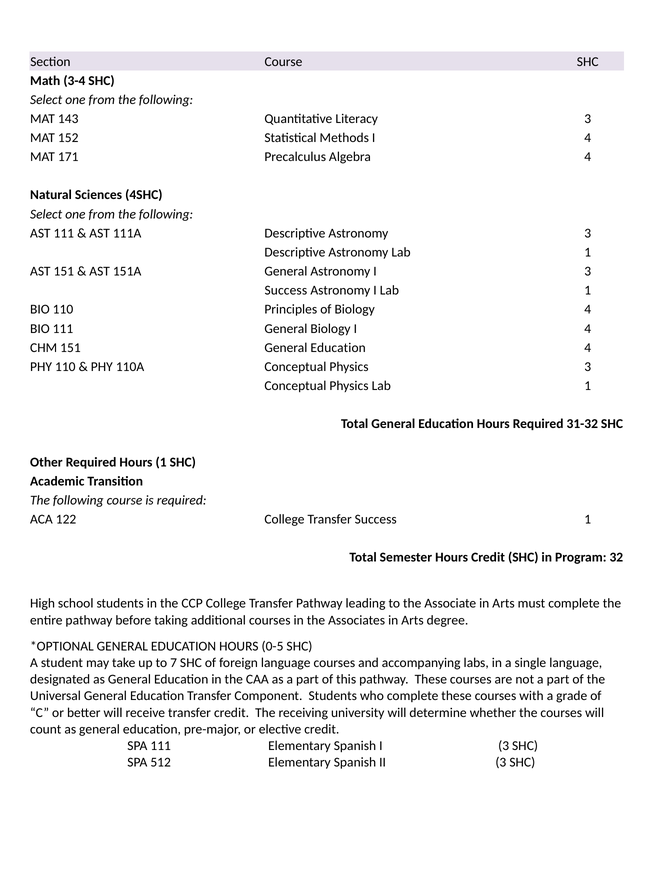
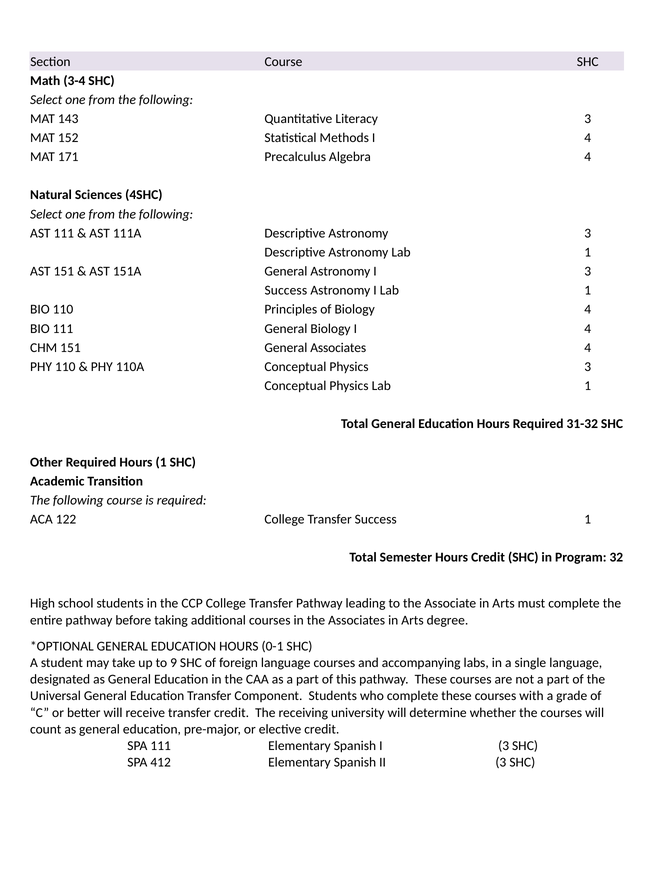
151 General Education: Education -> Associates
0-5: 0-5 -> 0-1
7: 7 -> 9
512: 512 -> 412
